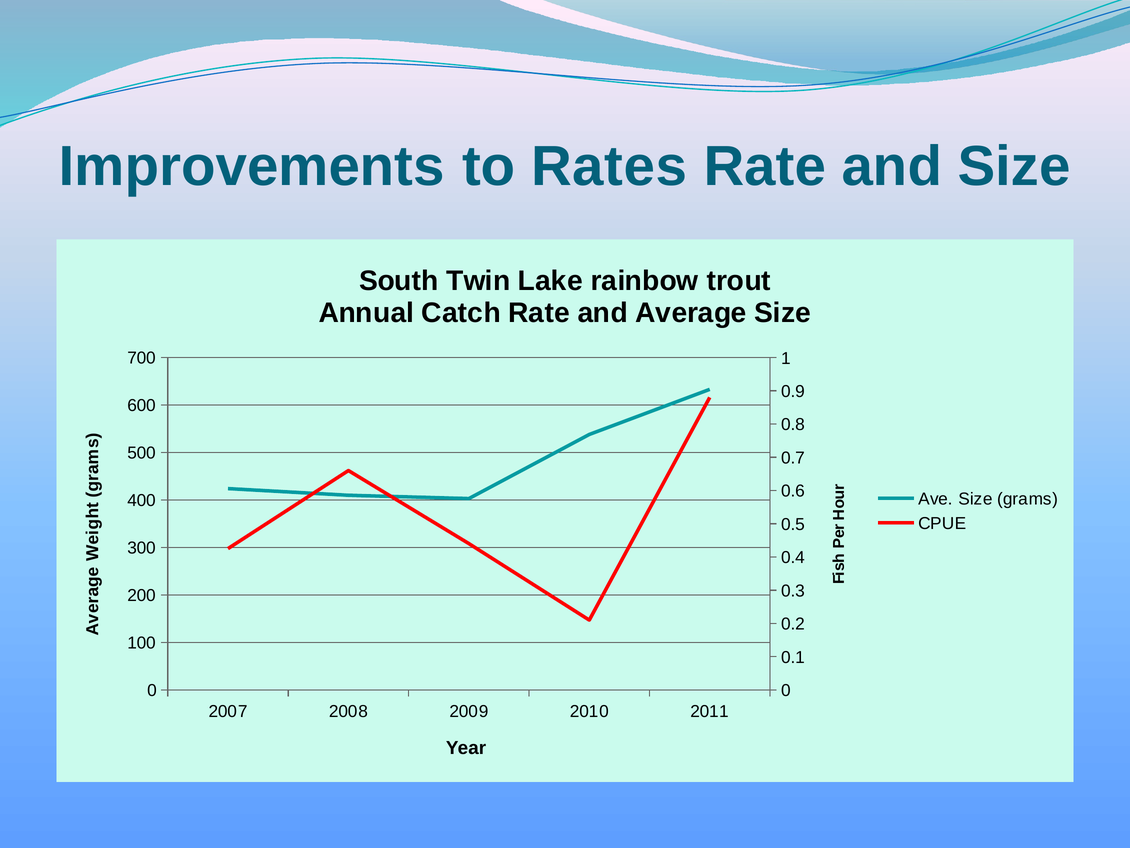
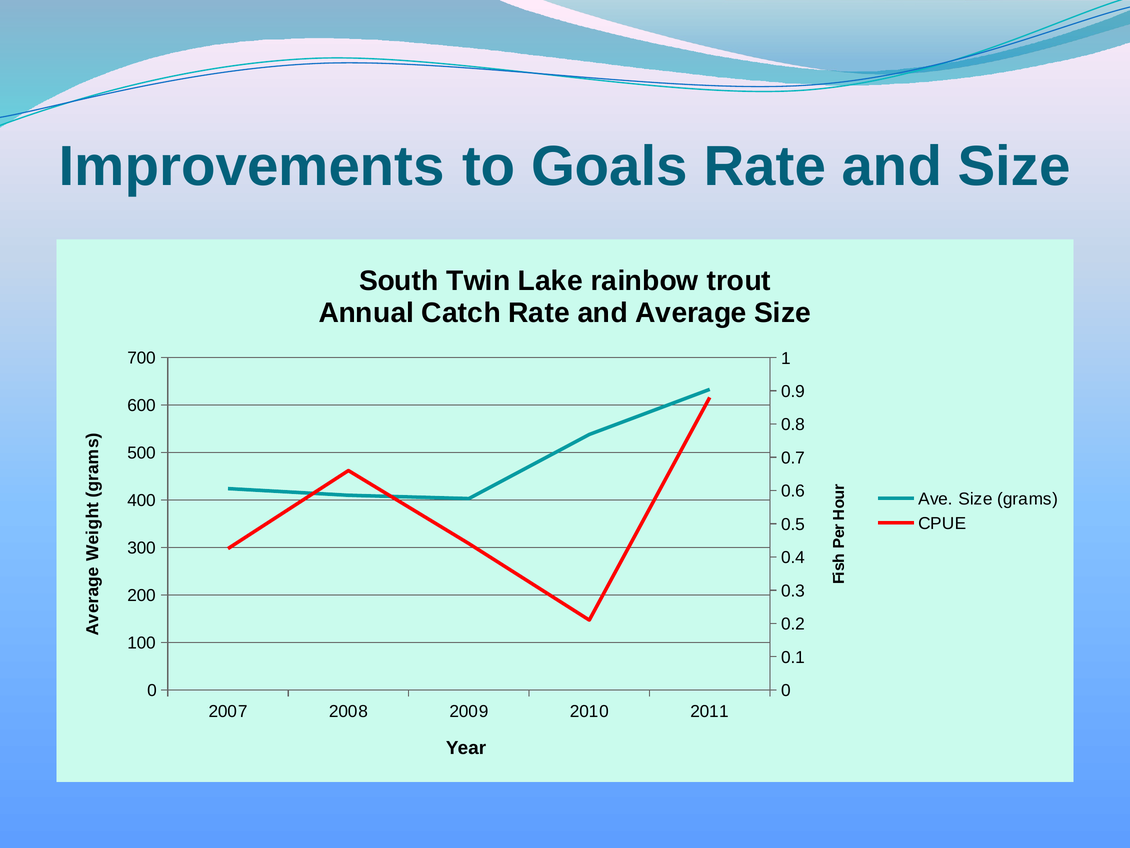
Rates: Rates -> Goals
